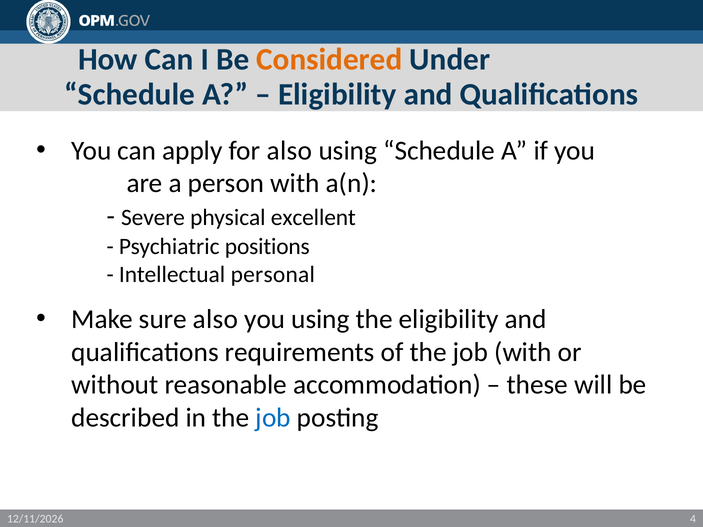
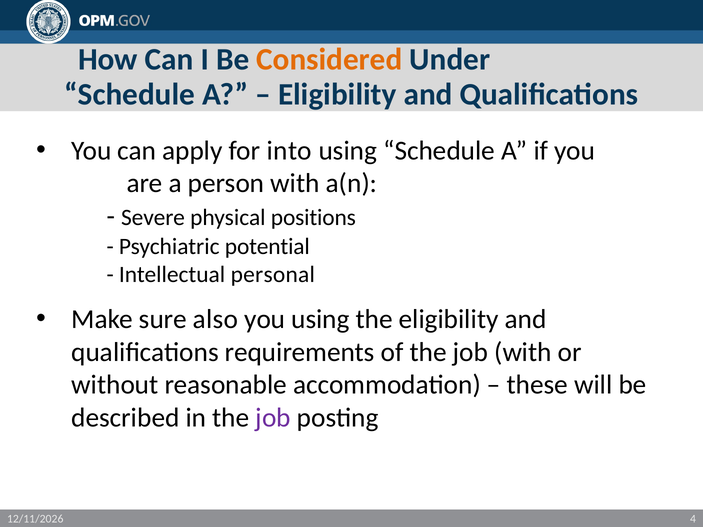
for also: also -> into
excellent: excellent -> positions
positions: positions -> potential
job at (273, 418) colour: blue -> purple
